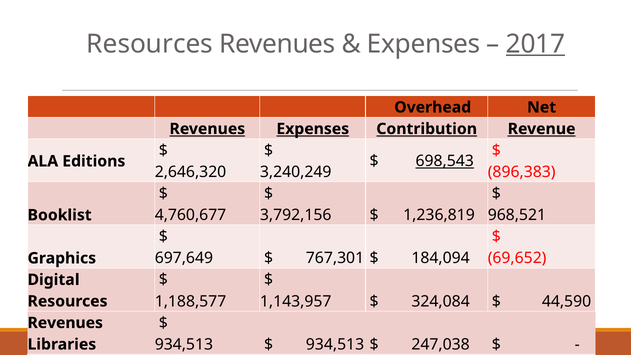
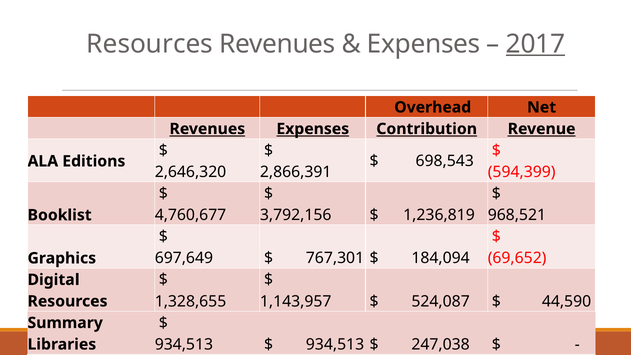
698,543 underline: present -> none
3,240,249: 3,240,249 -> 2,866,391
896,383: 896,383 -> 594,399
1,188,577: 1,188,577 -> 1,328,655
324,084: 324,084 -> 524,087
Revenues at (65, 323): Revenues -> Summary
